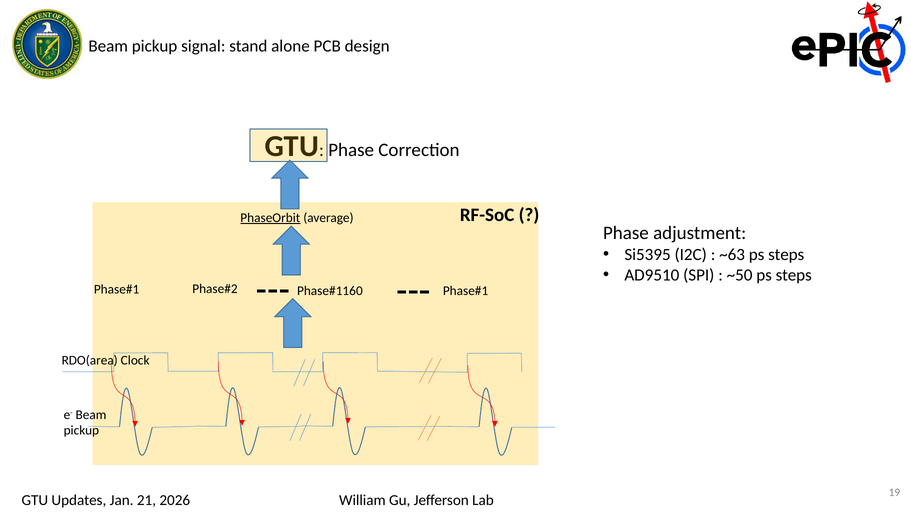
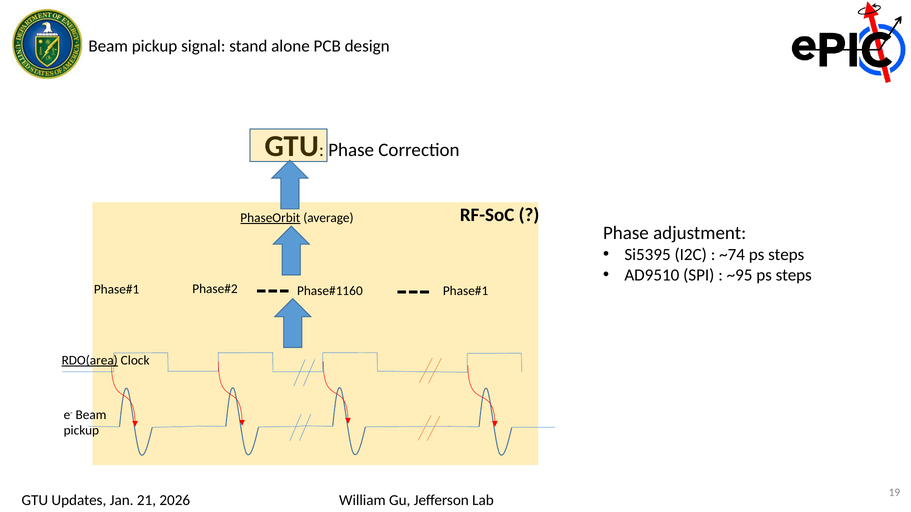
~63: ~63 -> ~74
~50: ~50 -> ~95
RDO(area underline: none -> present
